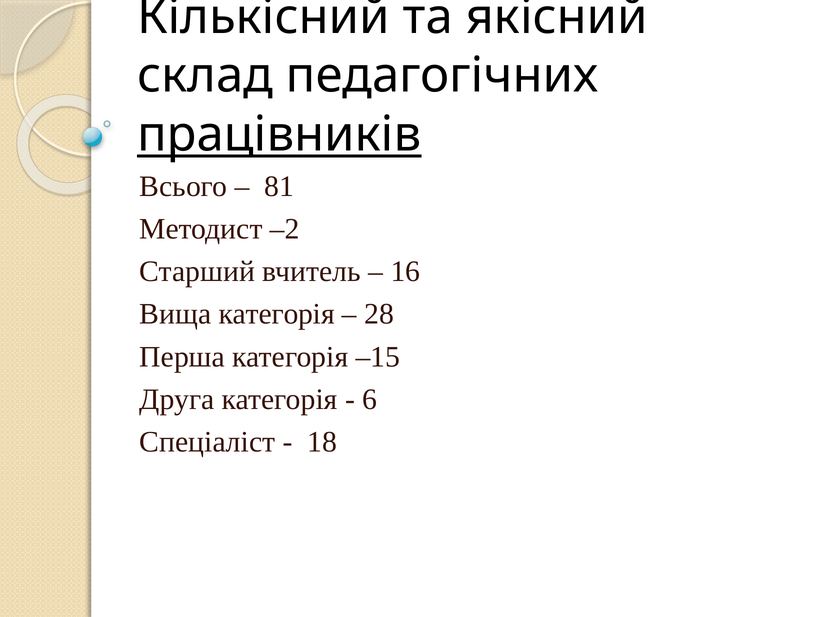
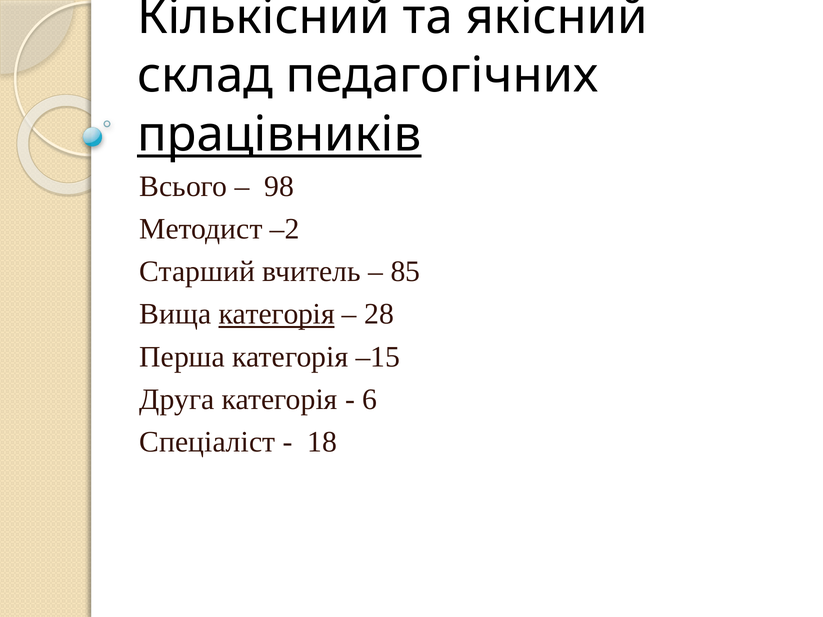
81: 81 -> 98
16: 16 -> 85
категорія at (277, 314) underline: none -> present
